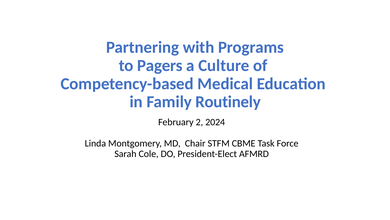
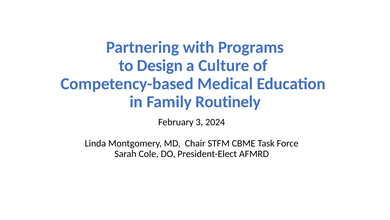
Pagers: Pagers -> Design
2: 2 -> 3
